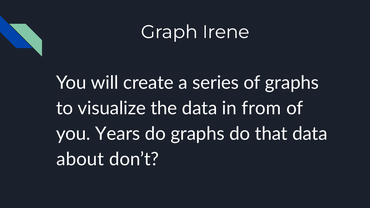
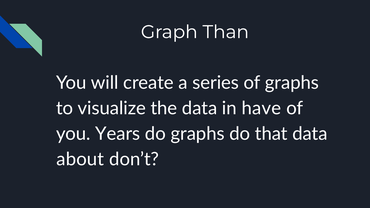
Irene: Irene -> Than
from: from -> have
